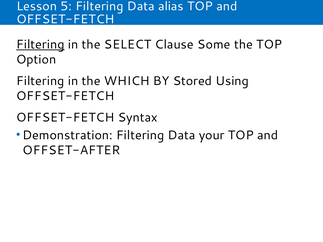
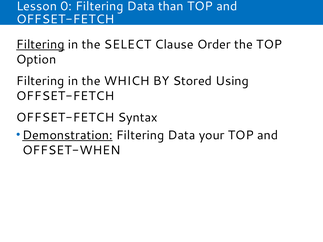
5: 5 -> 0
alias: alias -> than
Some: Some -> Order
Demonstration underline: none -> present
OFFSET-AFTER: OFFSET-AFTER -> OFFSET-WHEN
